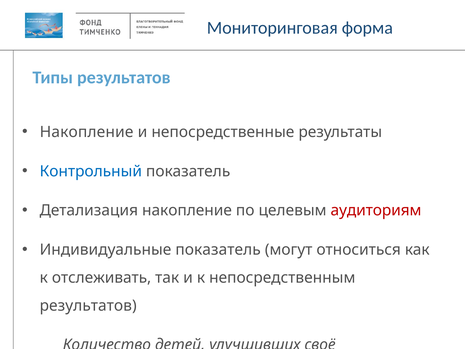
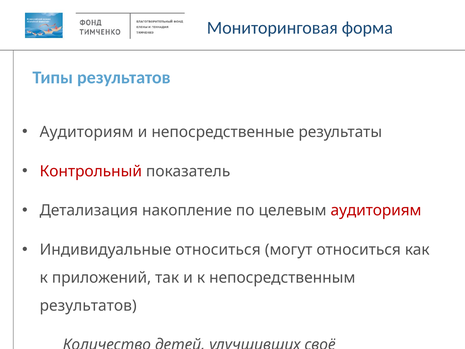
Накопление at (87, 132): Накопление -> Аудиториям
Контрольный colour: blue -> red
Индивидуальные показатель: показатель -> относиться
отслеживать: отслеживать -> приложений
